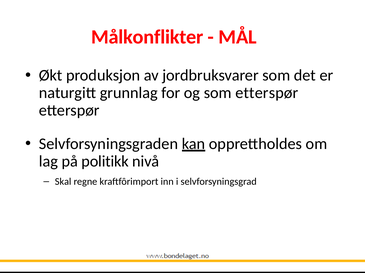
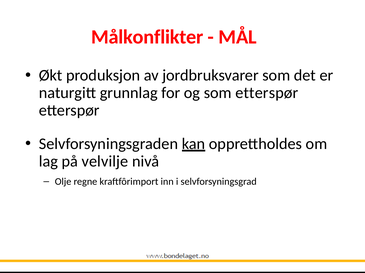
politikk: politikk -> velvilje
Skal: Skal -> Olje
